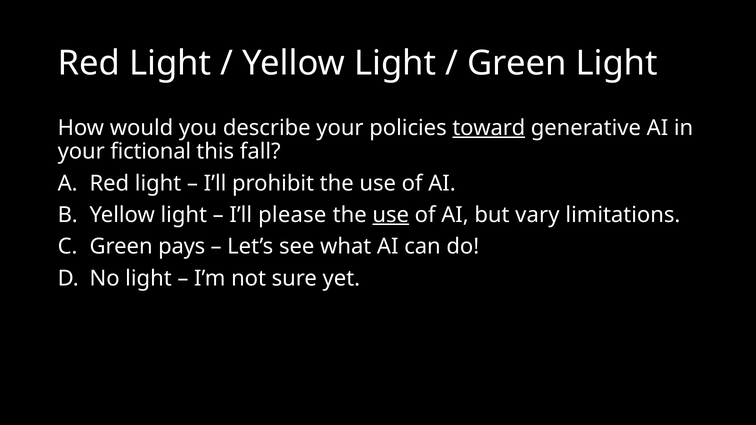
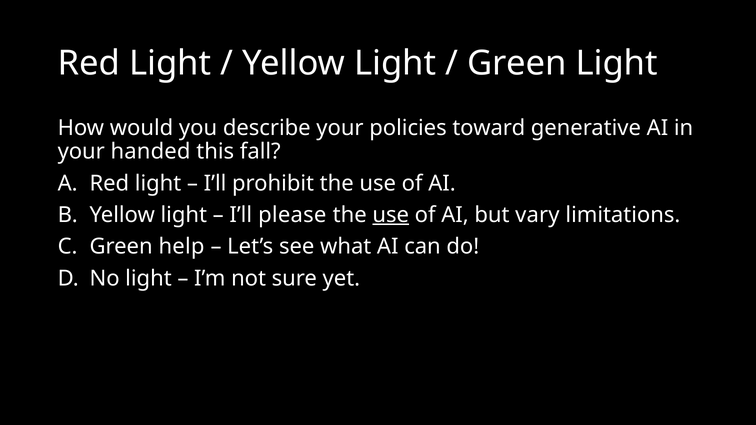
toward underline: present -> none
fictional: fictional -> handed
pays: pays -> help
